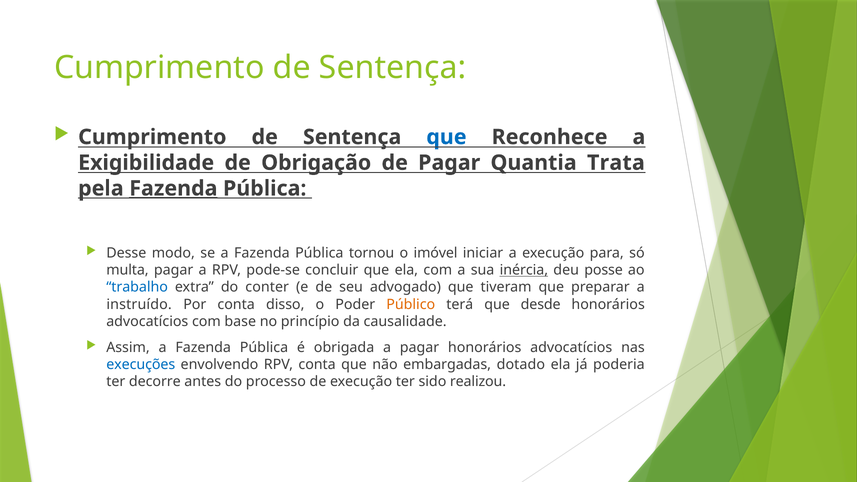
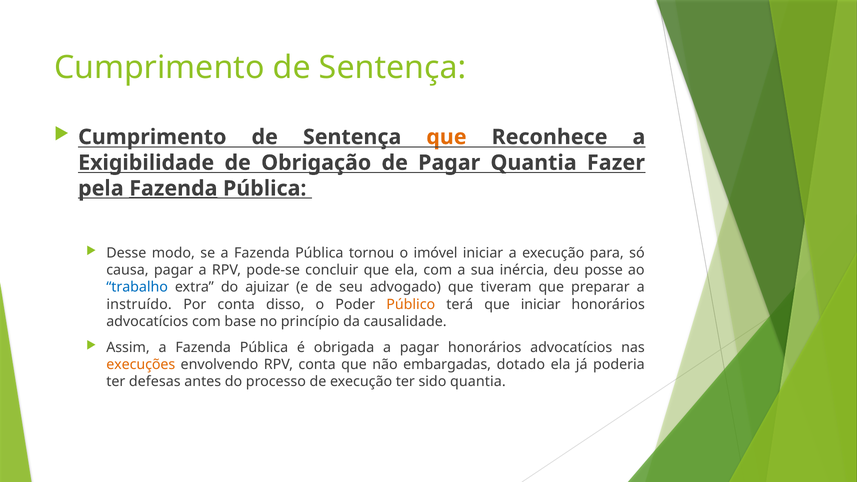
que at (446, 137) colour: blue -> orange
Trata: Trata -> Fazer
multa: multa -> causa
inércia underline: present -> none
conter: conter -> ajuizar
que desde: desde -> iniciar
execuções colour: blue -> orange
decorre: decorre -> defesas
sido realizou: realizou -> quantia
